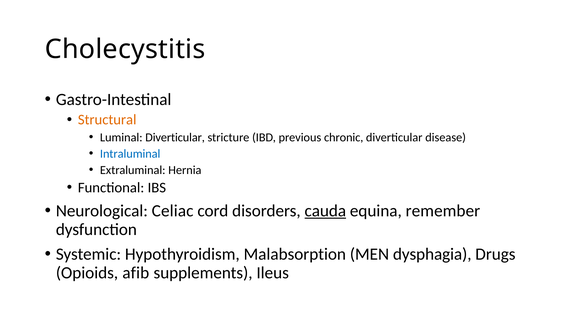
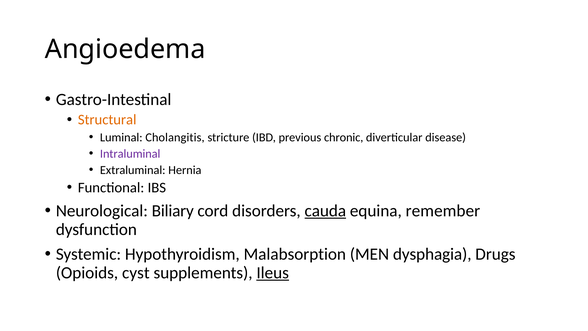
Cholecystitis: Cholecystitis -> Angioedema
Luminal Diverticular: Diverticular -> Cholangitis
Intraluminal colour: blue -> purple
Celiac: Celiac -> Biliary
afib: afib -> cyst
Ileus underline: none -> present
